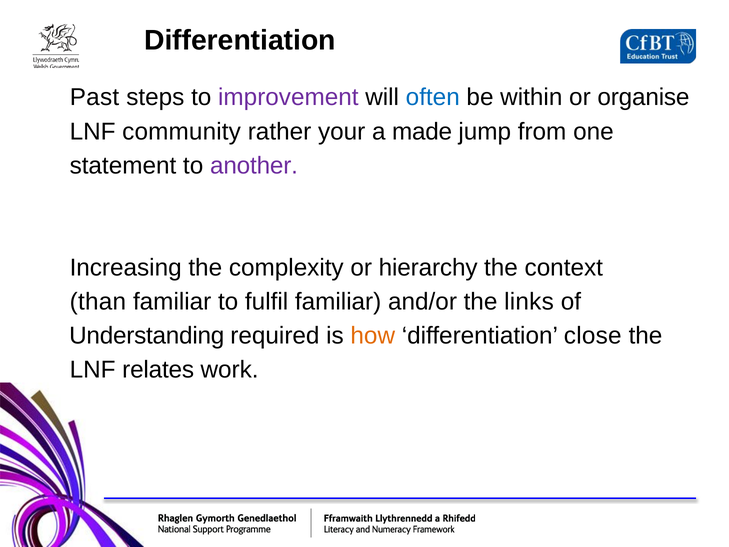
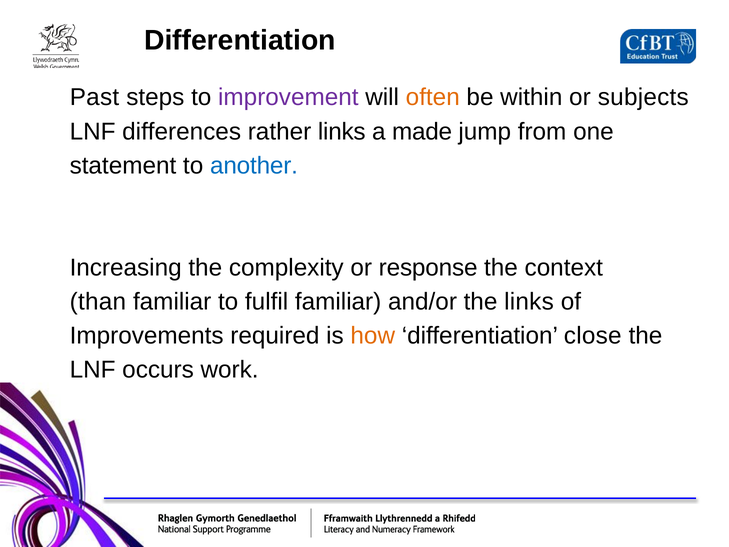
often colour: blue -> orange
organise: organise -> subjects
community: community -> differences
rather your: your -> links
another colour: purple -> blue
hierarchy: hierarchy -> response
Understanding: Understanding -> Improvements
relates: relates -> occurs
